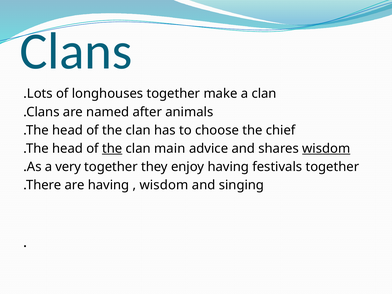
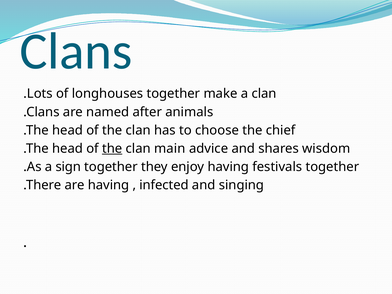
wisdom at (326, 149) underline: present -> none
very: very -> sign
wisdom at (164, 185): wisdom -> infected
